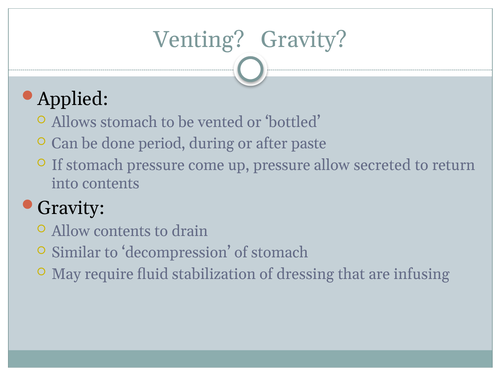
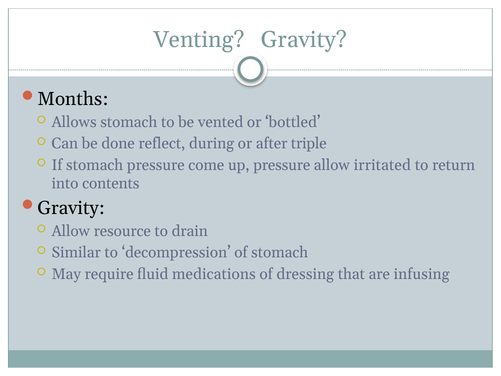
Applied: Applied -> Months
period: period -> reflect
paste: paste -> triple
secreted: secreted -> irritated
Allow contents: contents -> resource
stabilization: stabilization -> medications
